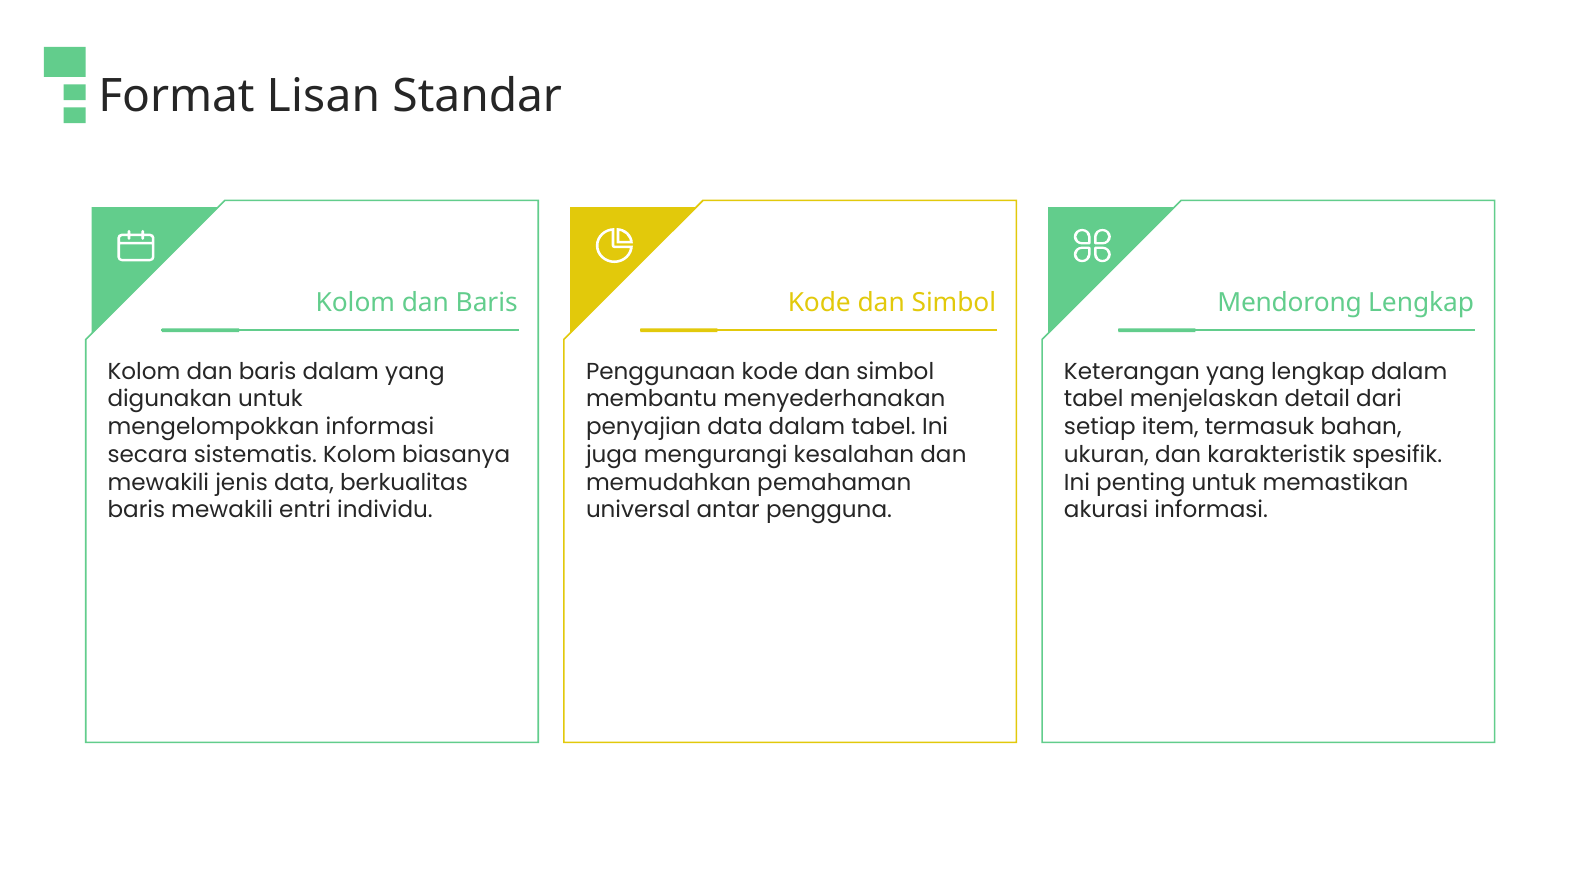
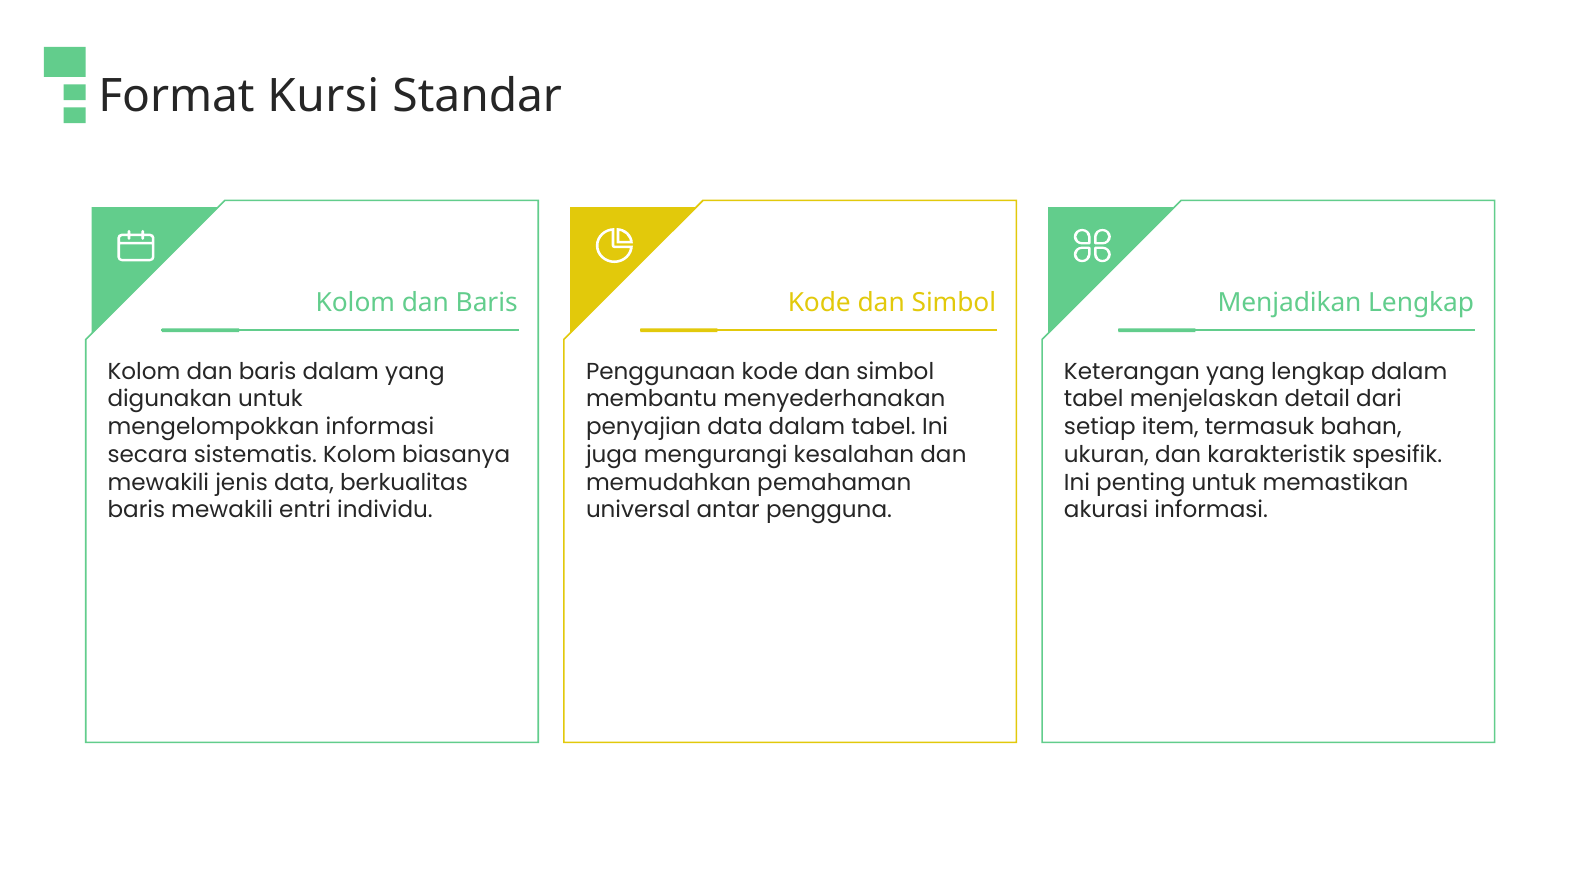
Lisan: Lisan -> Kursi
Mendorong: Mendorong -> Menjadikan
